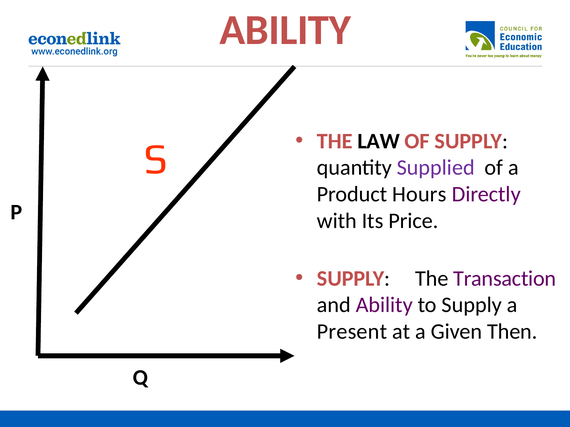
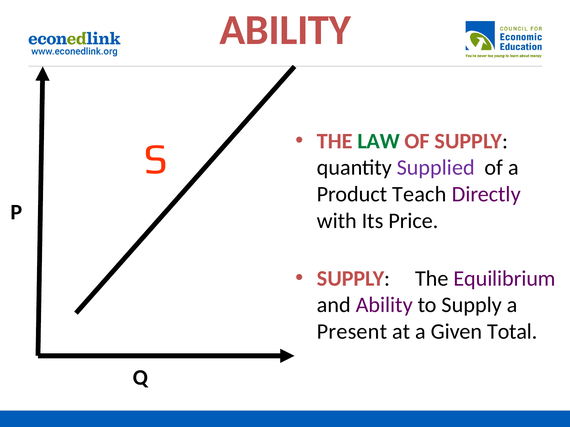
LAW colour: black -> green
Hours: Hours -> Teach
Transaction: Transaction -> Equilibrium
Then: Then -> Total
